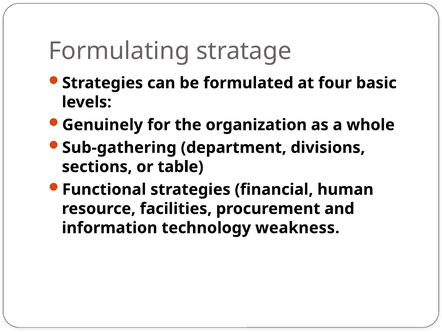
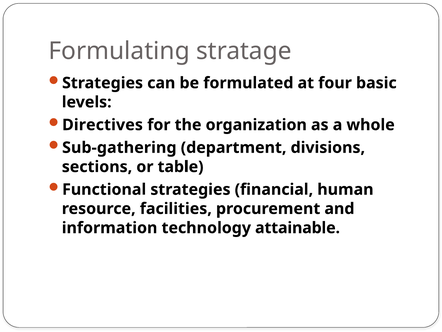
Genuinely: Genuinely -> Directives
weakness: weakness -> attainable
